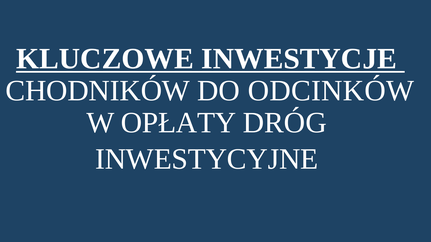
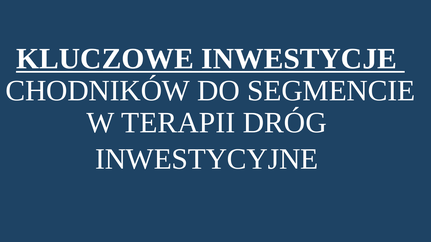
ODCINKÓW: ODCINKÓW -> SEGMENCIE
OPŁATY: OPŁATY -> TERAPII
